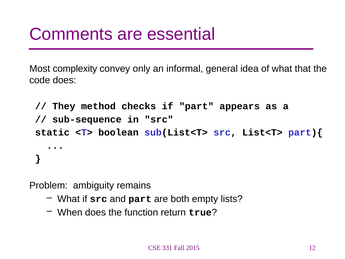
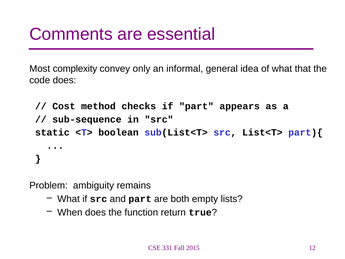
They: They -> Cost
